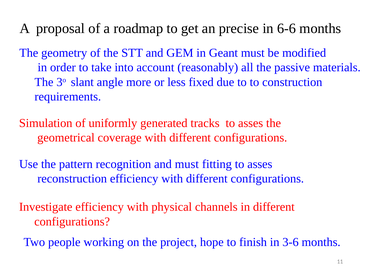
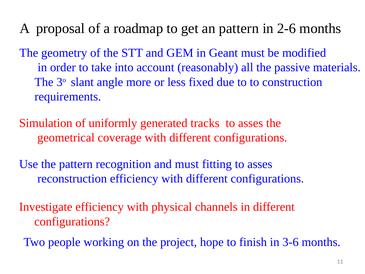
an precise: precise -> pattern
6-6: 6-6 -> 2-6
